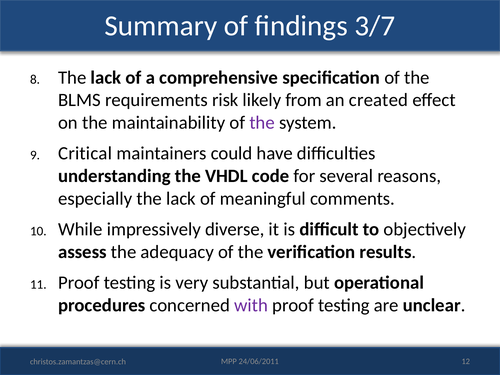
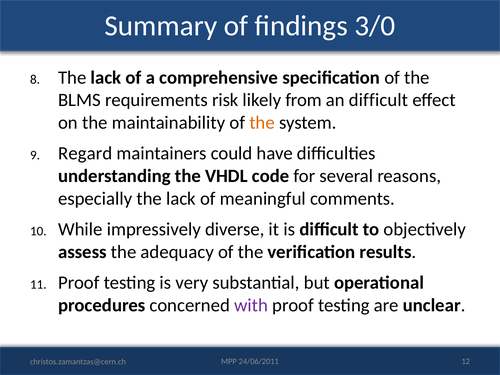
3/7: 3/7 -> 3/0
an created: created -> difficult
the at (262, 123) colour: purple -> orange
Critical: Critical -> Regard
